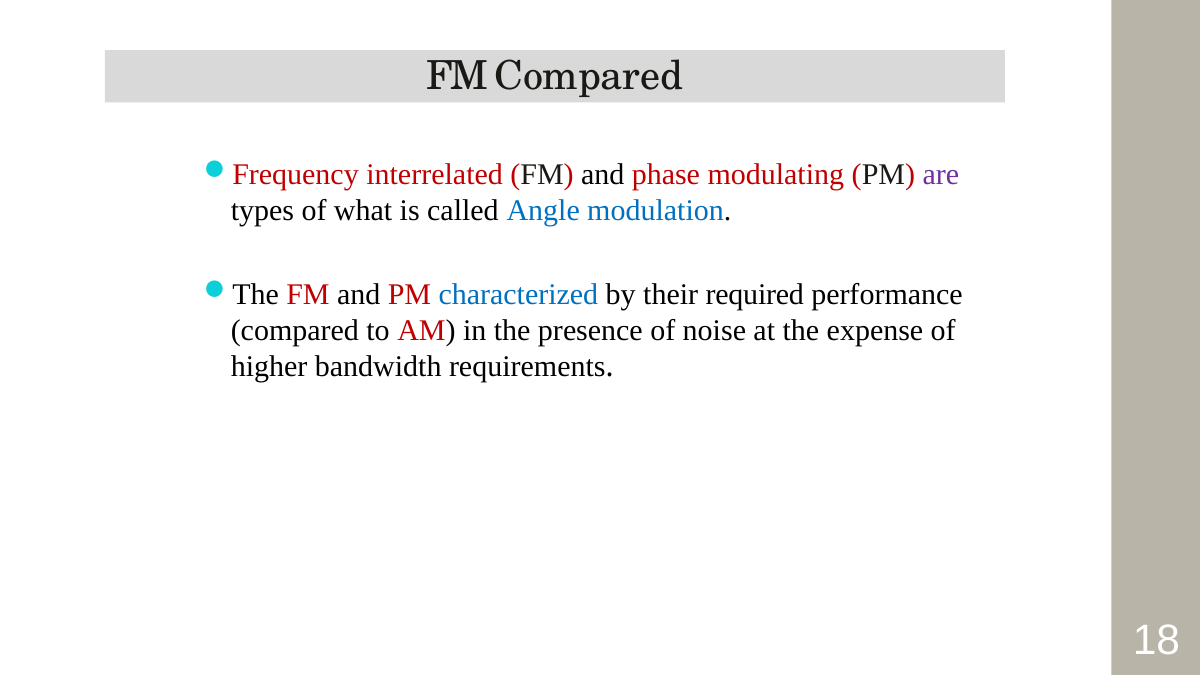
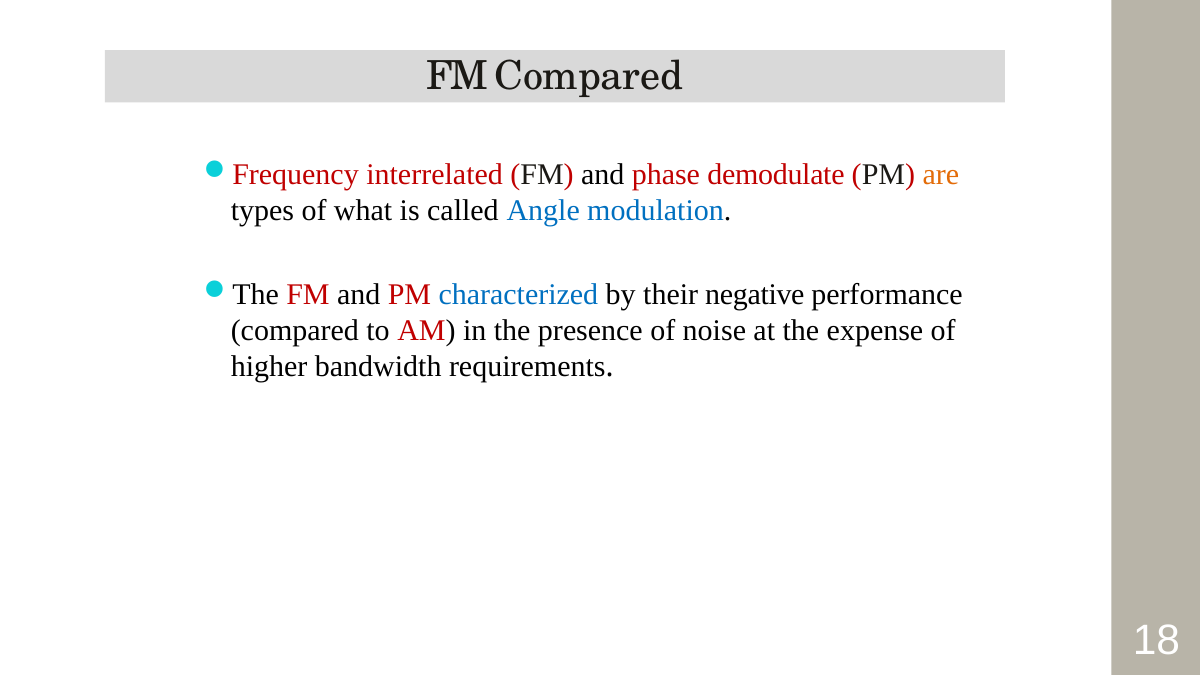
modulating: modulating -> demodulate
are colour: purple -> orange
required: required -> negative
